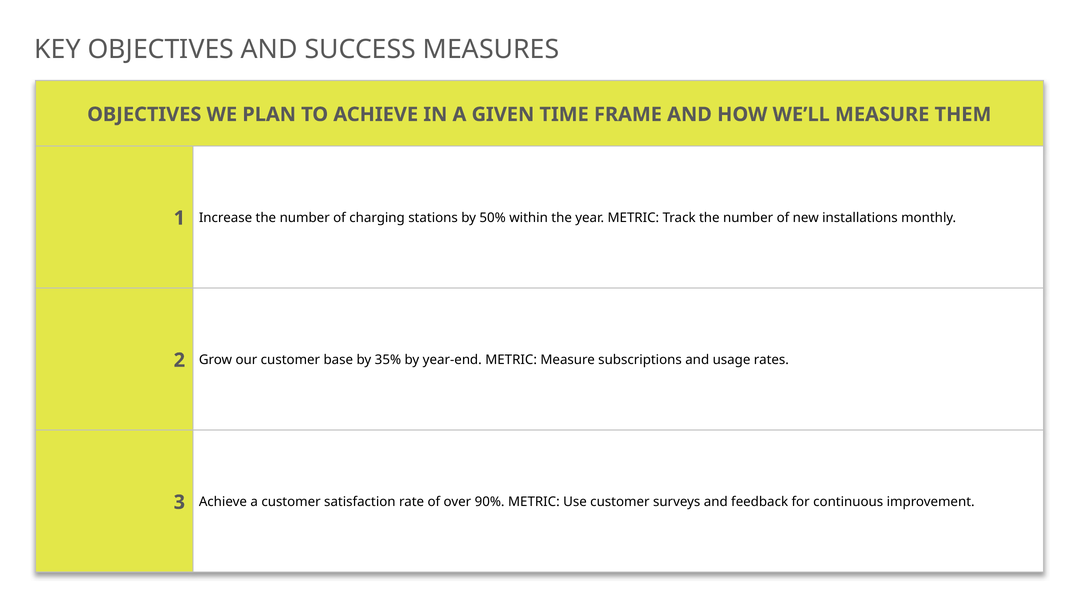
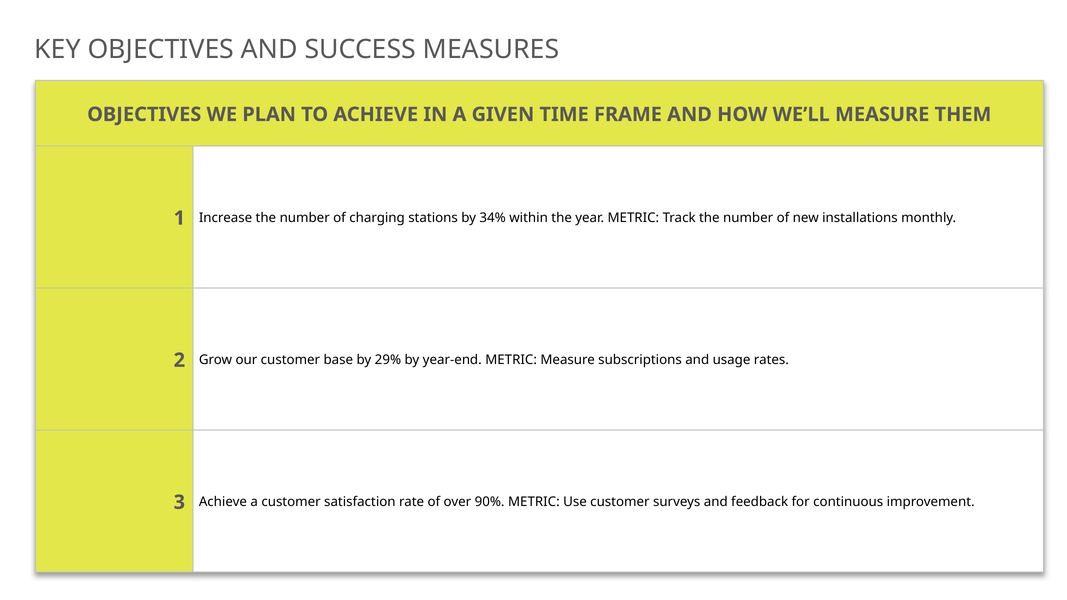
50%: 50% -> 34%
35%: 35% -> 29%
